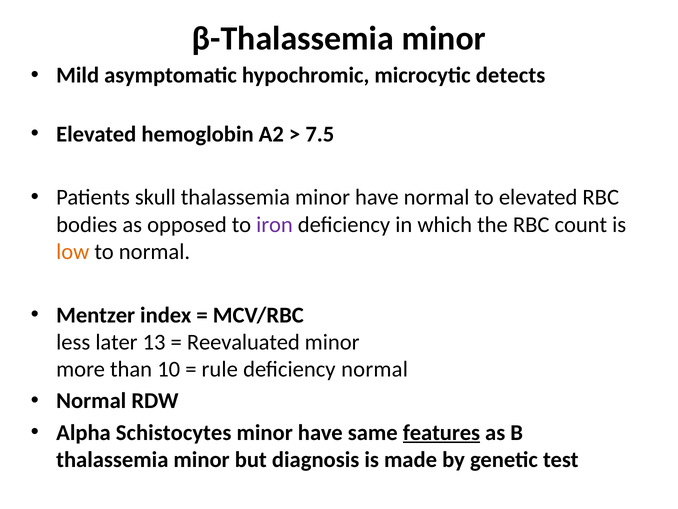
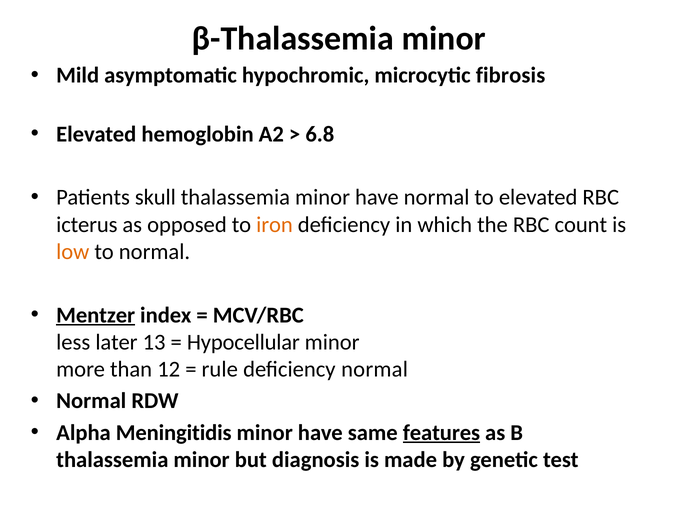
detects: detects -> fibrosis
7.5: 7.5 -> 6.8
bodies: bodies -> icterus
iron colour: purple -> orange
Mentzer underline: none -> present
Reevaluated: Reevaluated -> Hypocellular
10: 10 -> 12
Schistocytes: Schistocytes -> Meningitidis
